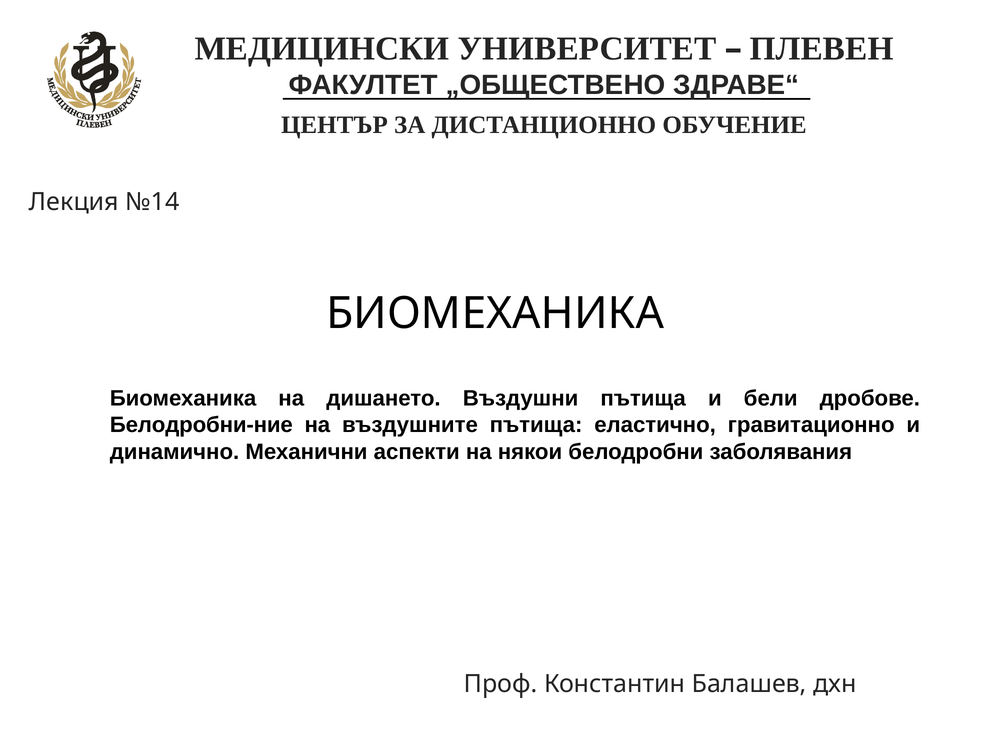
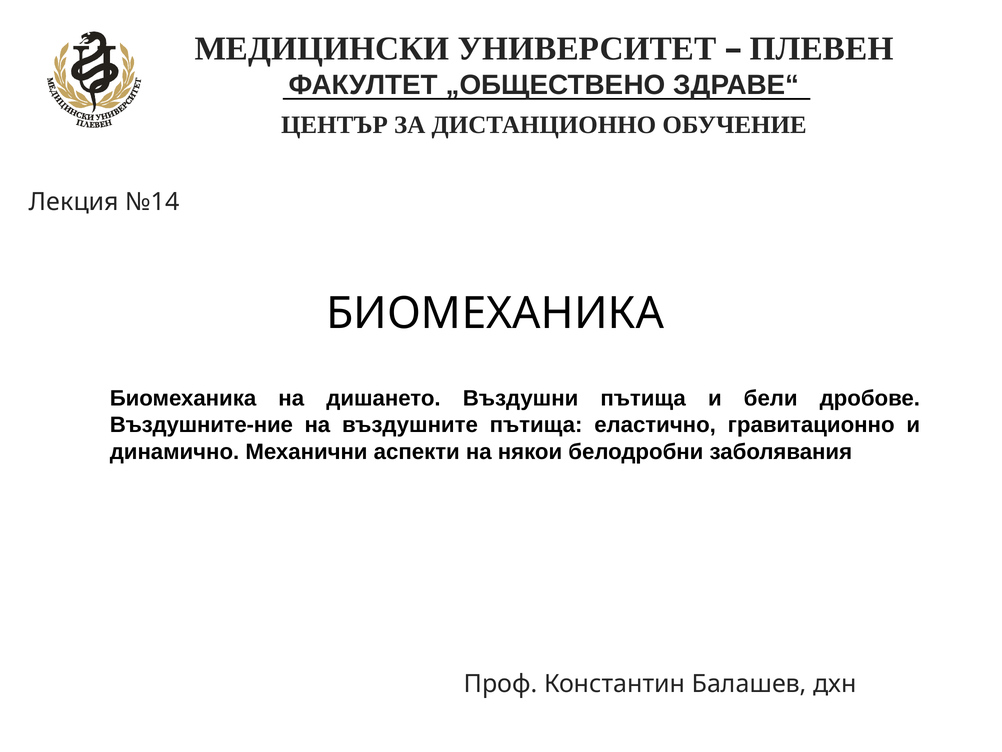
Белодробни-ние: Белодробни-ние -> Въздушните-ние
